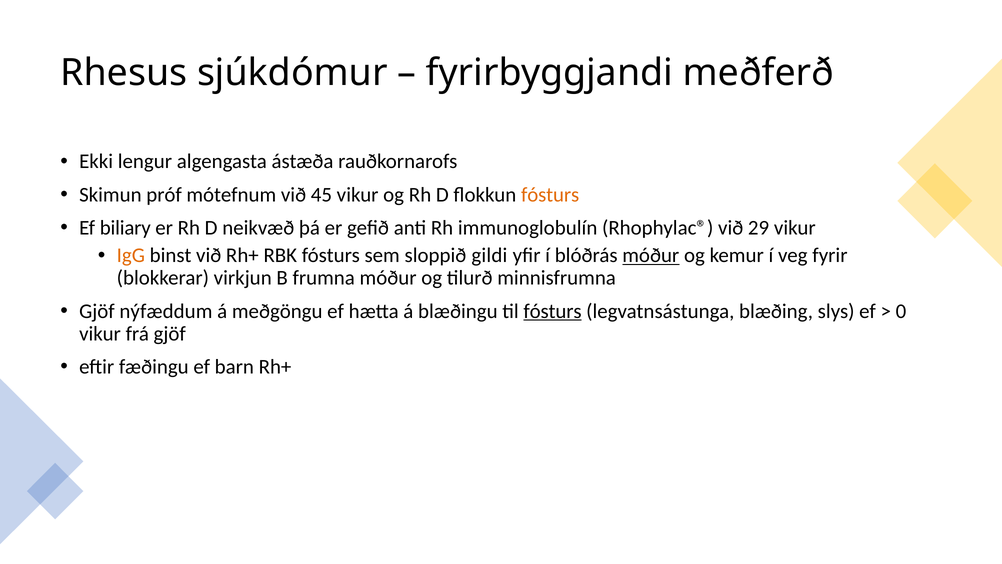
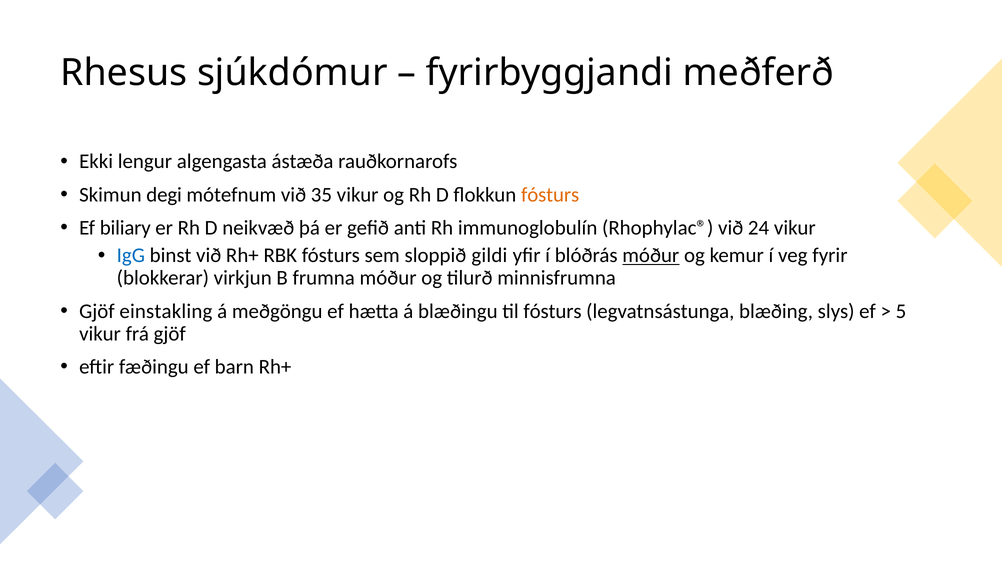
próf: próf -> degi
45: 45 -> 35
29: 29 -> 24
IgG colour: orange -> blue
nýfæddum: nýfæddum -> einstakling
fósturs at (553, 311) underline: present -> none
0: 0 -> 5
